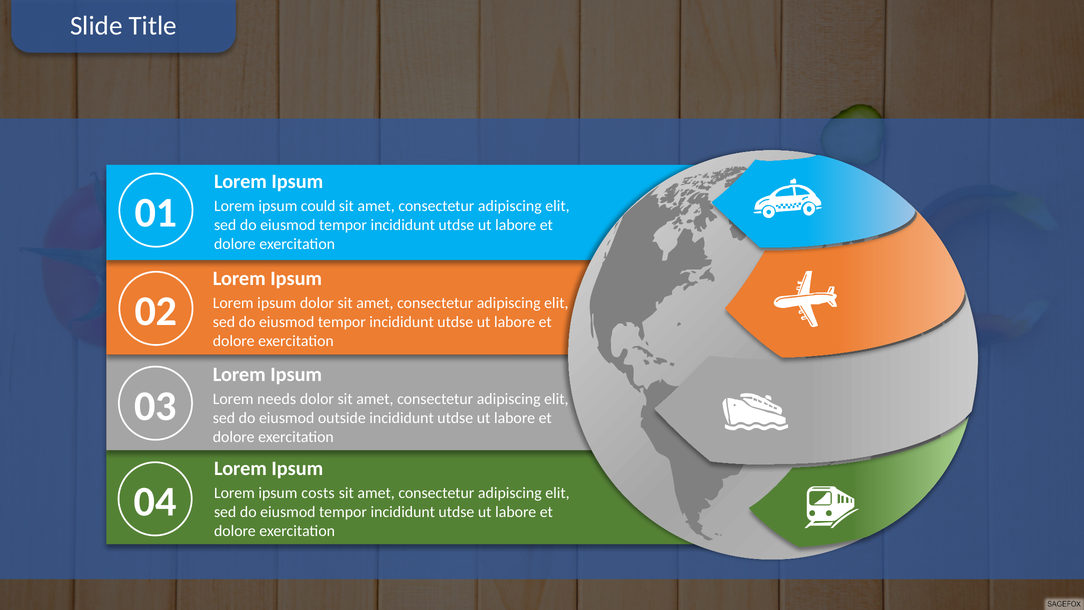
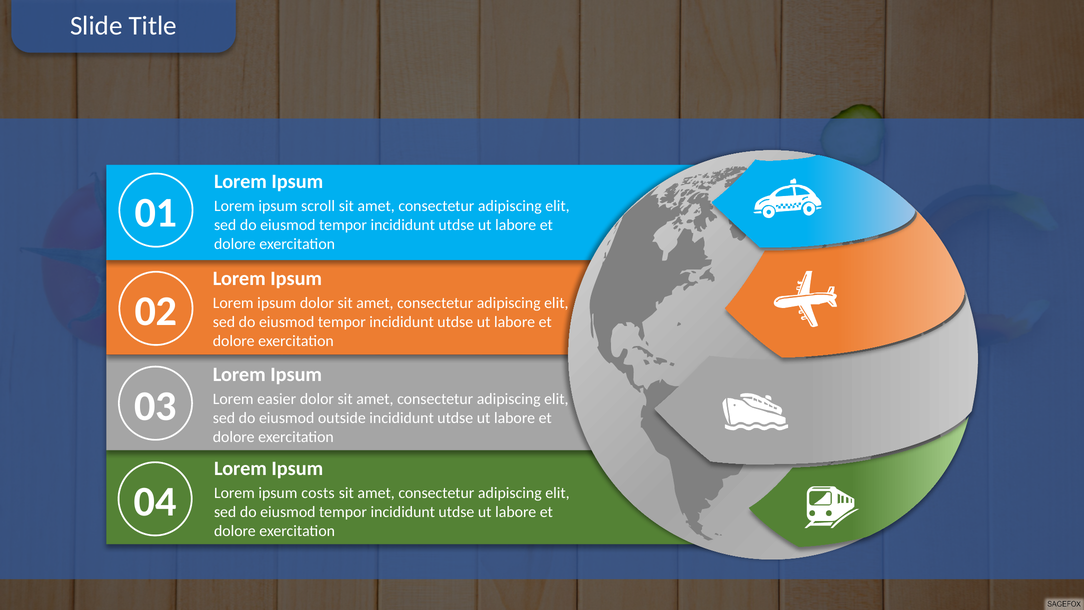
could: could -> scroll
needs: needs -> easier
